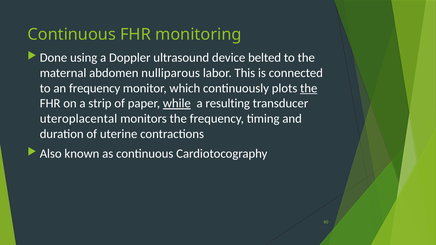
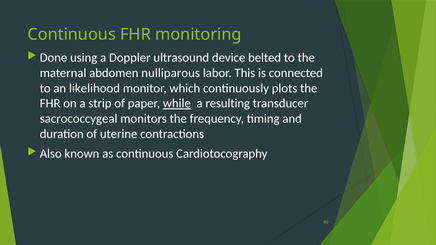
an frequency: frequency -> likelihood
the at (309, 88) underline: present -> none
uteroplacental: uteroplacental -> sacrococcygeal
